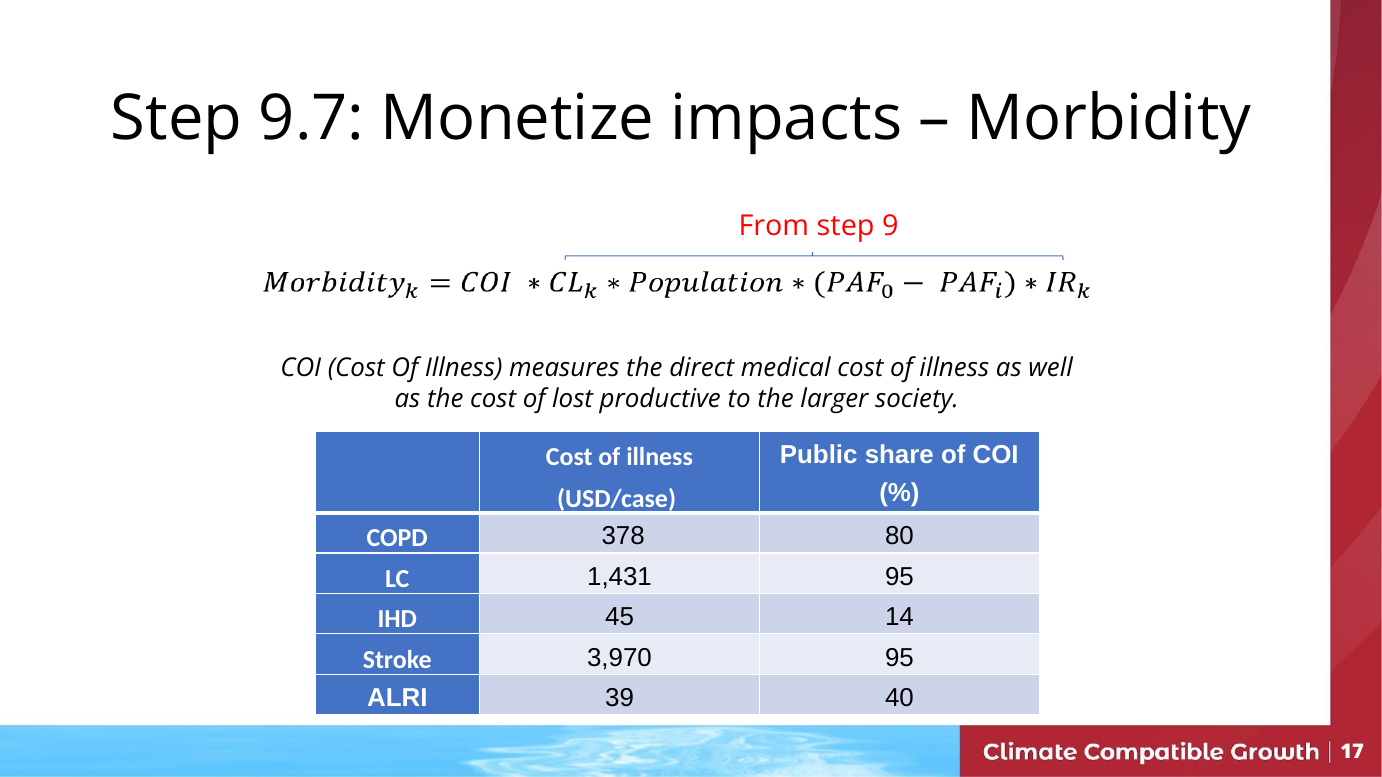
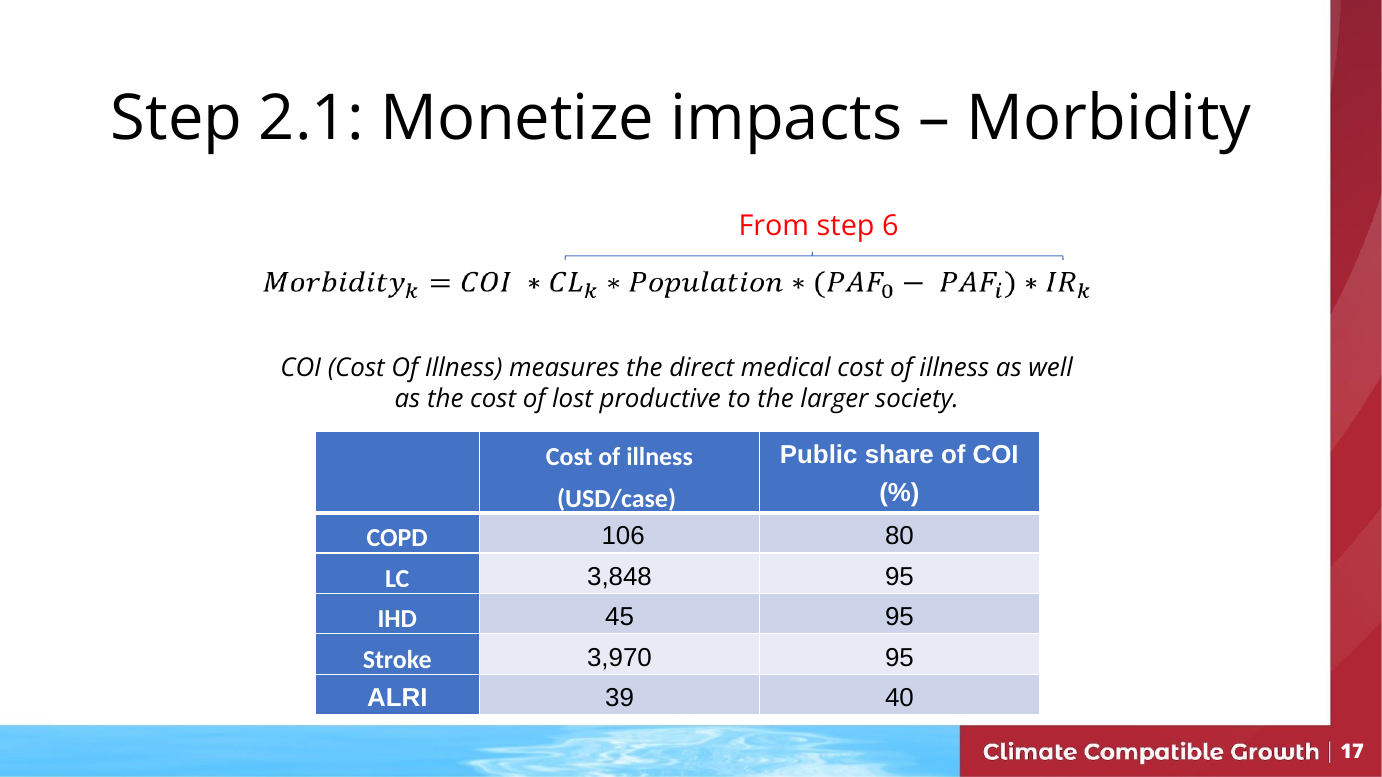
9.7: 9.7 -> 2.1
9: 9 -> 6
378: 378 -> 106
1,431: 1,431 -> 3,848
45 14: 14 -> 95
